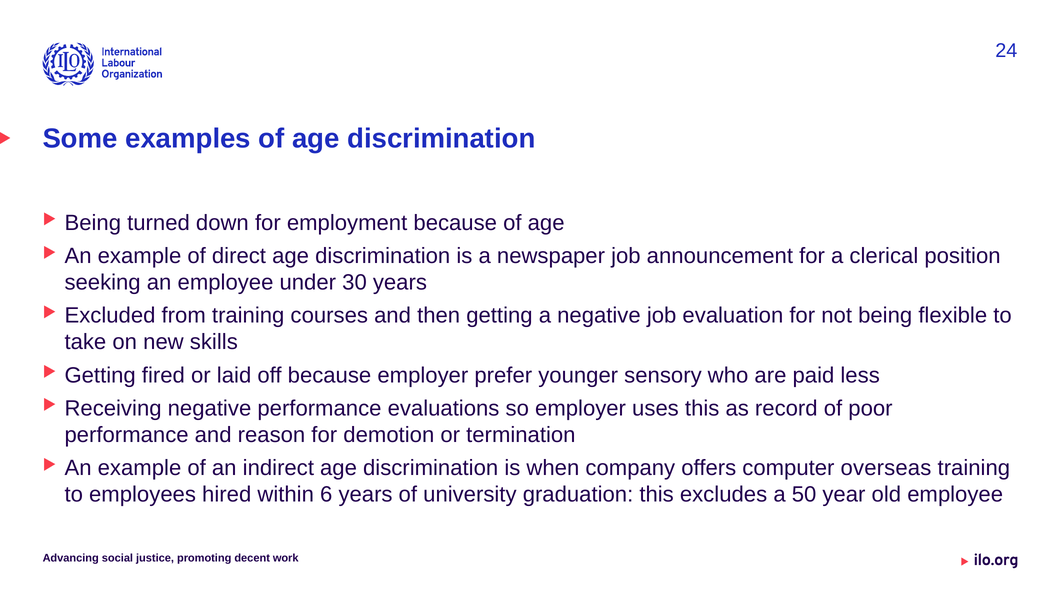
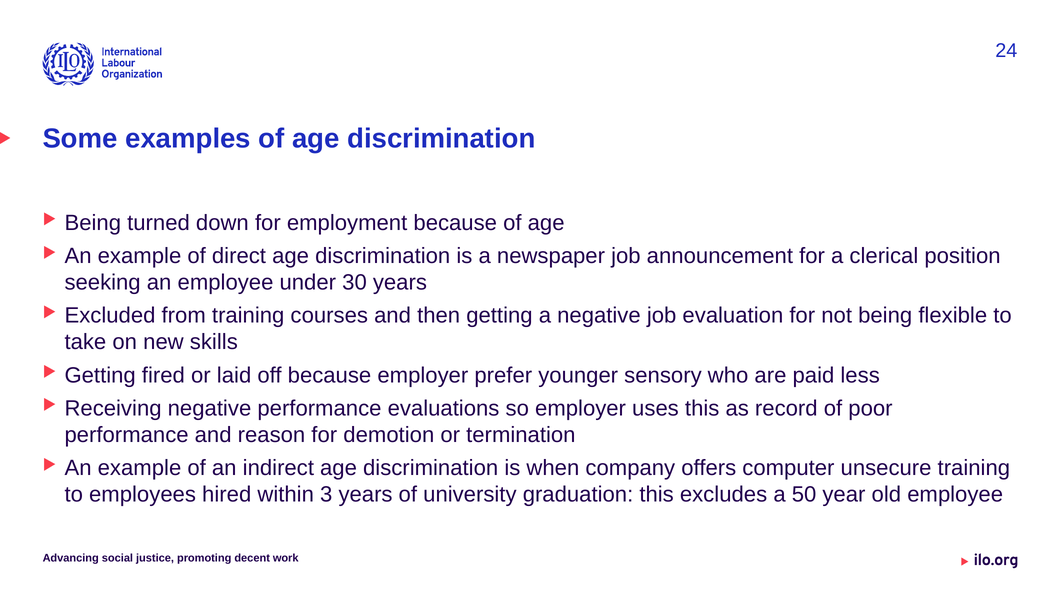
overseas: overseas -> unsecure
6: 6 -> 3
